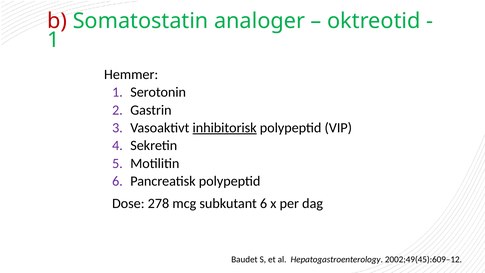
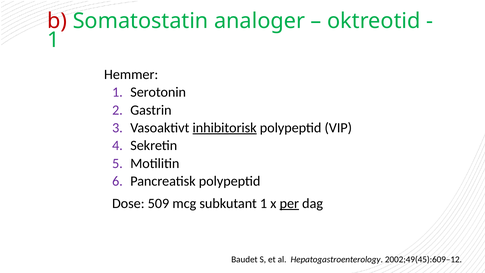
278: 278 -> 509
subkutant 6: 6 -> 1
per underline: none -> present
